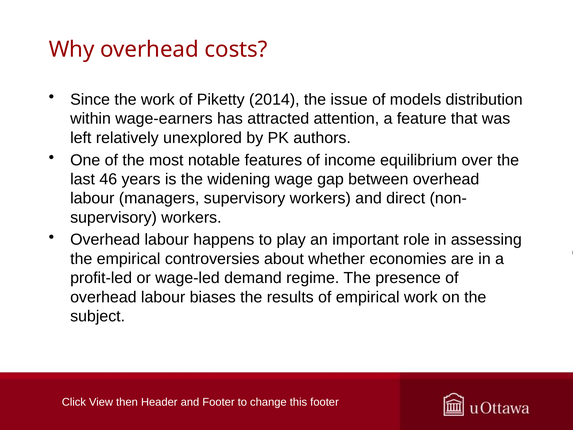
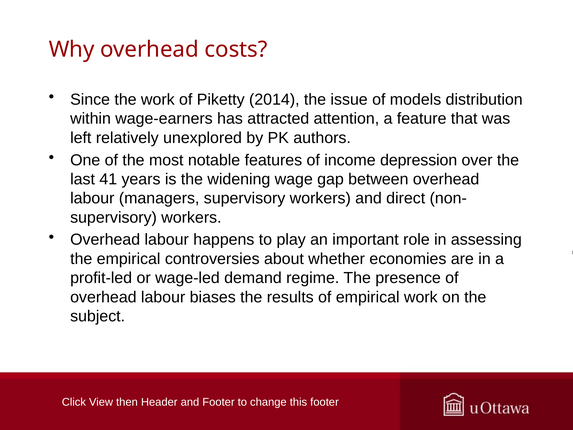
equilibrium: equilibrium -> depression
46: 46 -> 41
